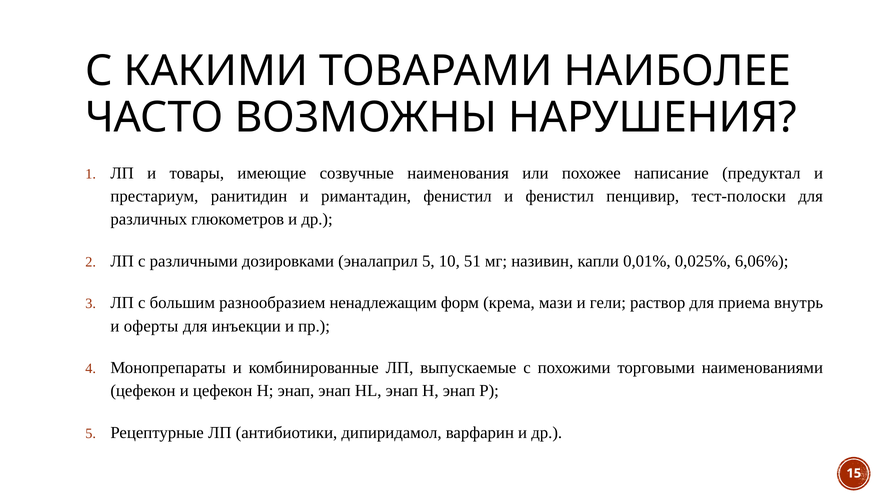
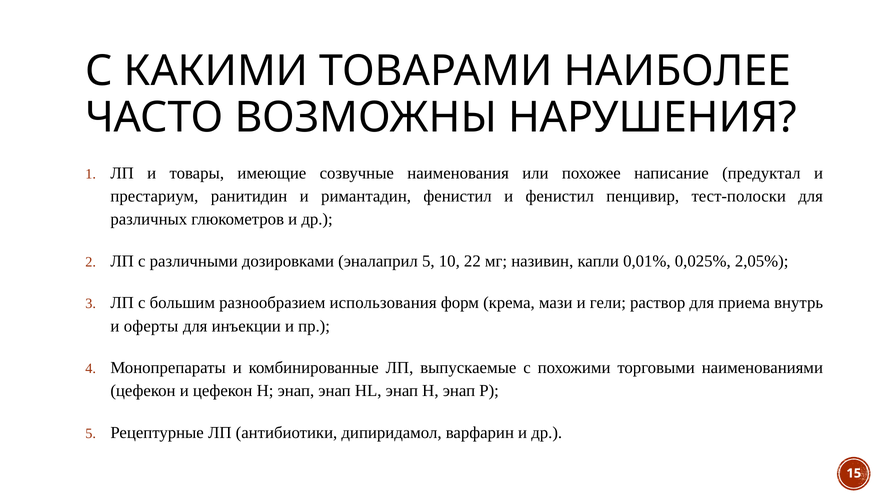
51: 51 -> 22
6,06%: 6,06% -> 2,05%
ненадлежащим: ненадлежащим -> использования
